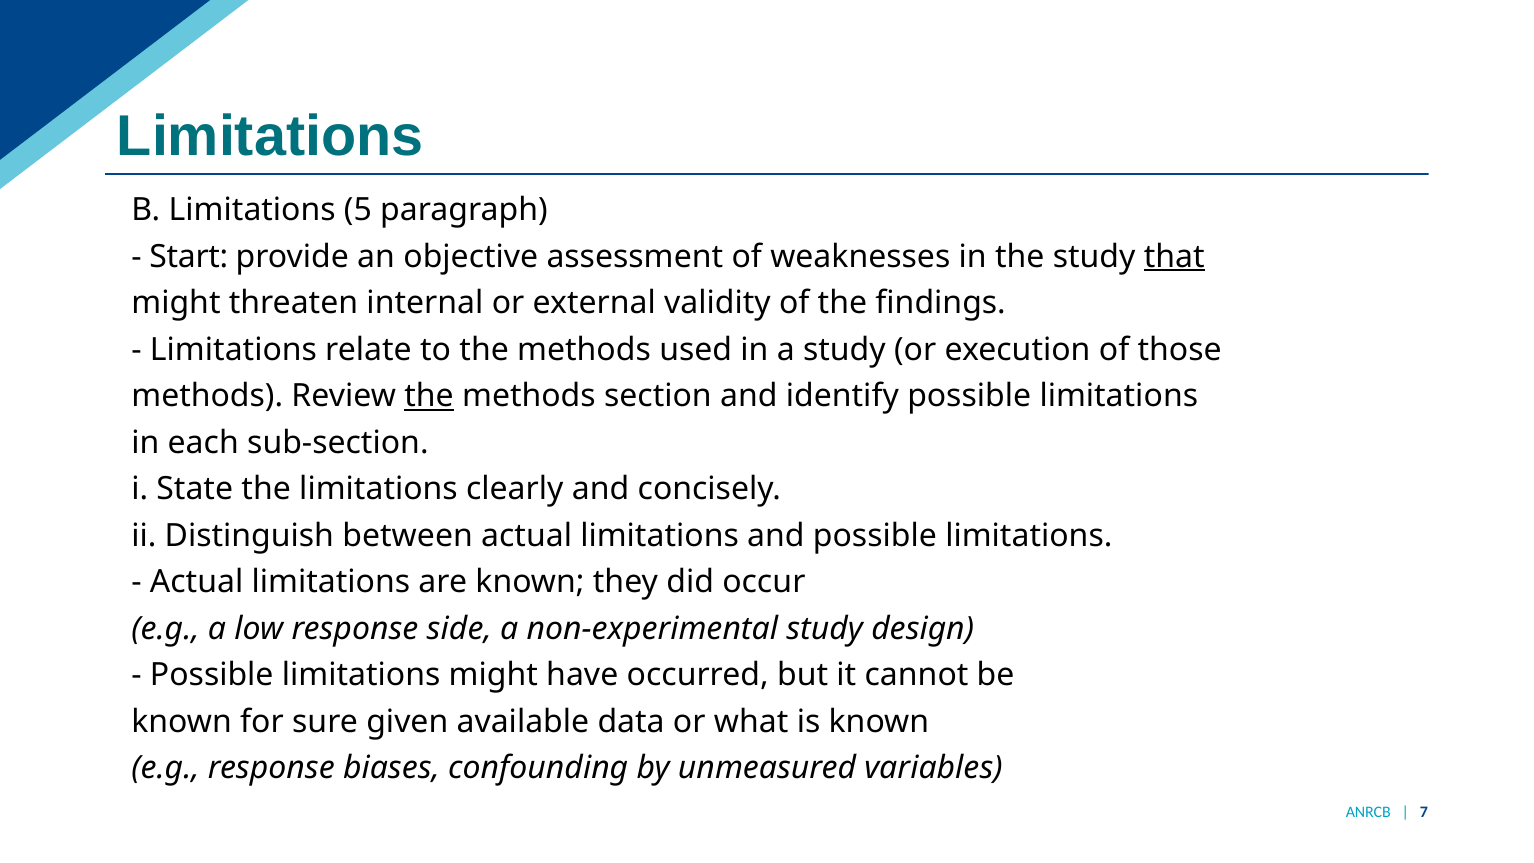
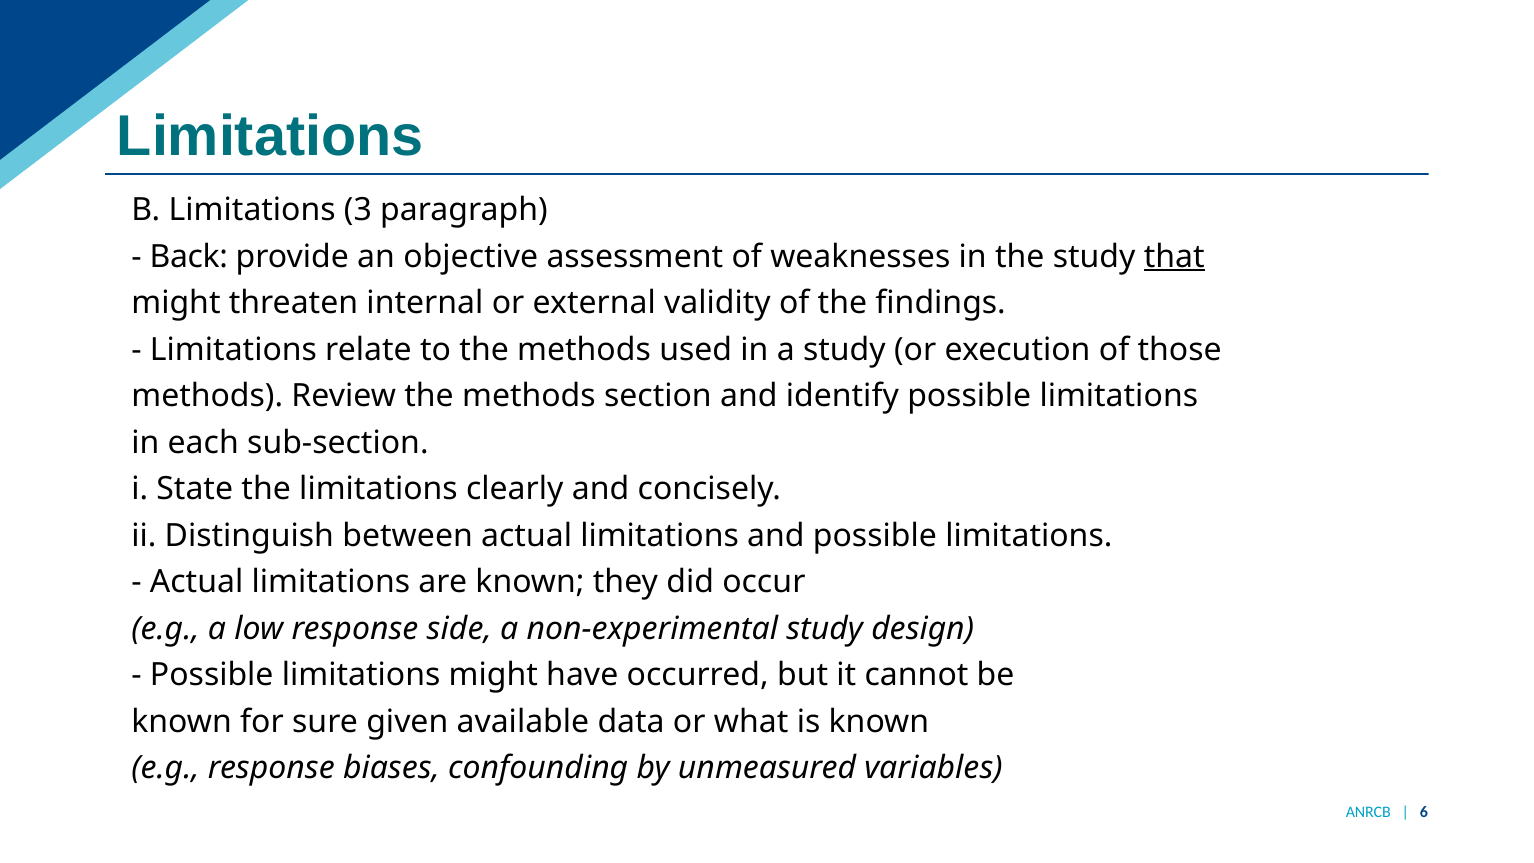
5: 5 -> 3
Start: Start -> Back
the at (429, 396) underline: present -> none
7: 7 -> 6
